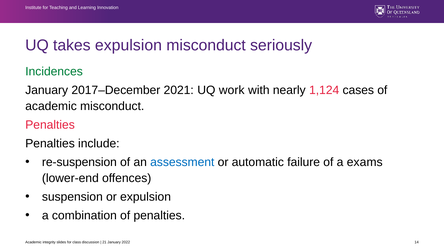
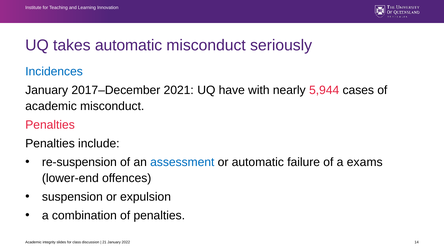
takes expulsion: expulsion -> automatic
Incidences colour: green -> blue
work: work -> have
1,124: 1,124 -> 5,944
